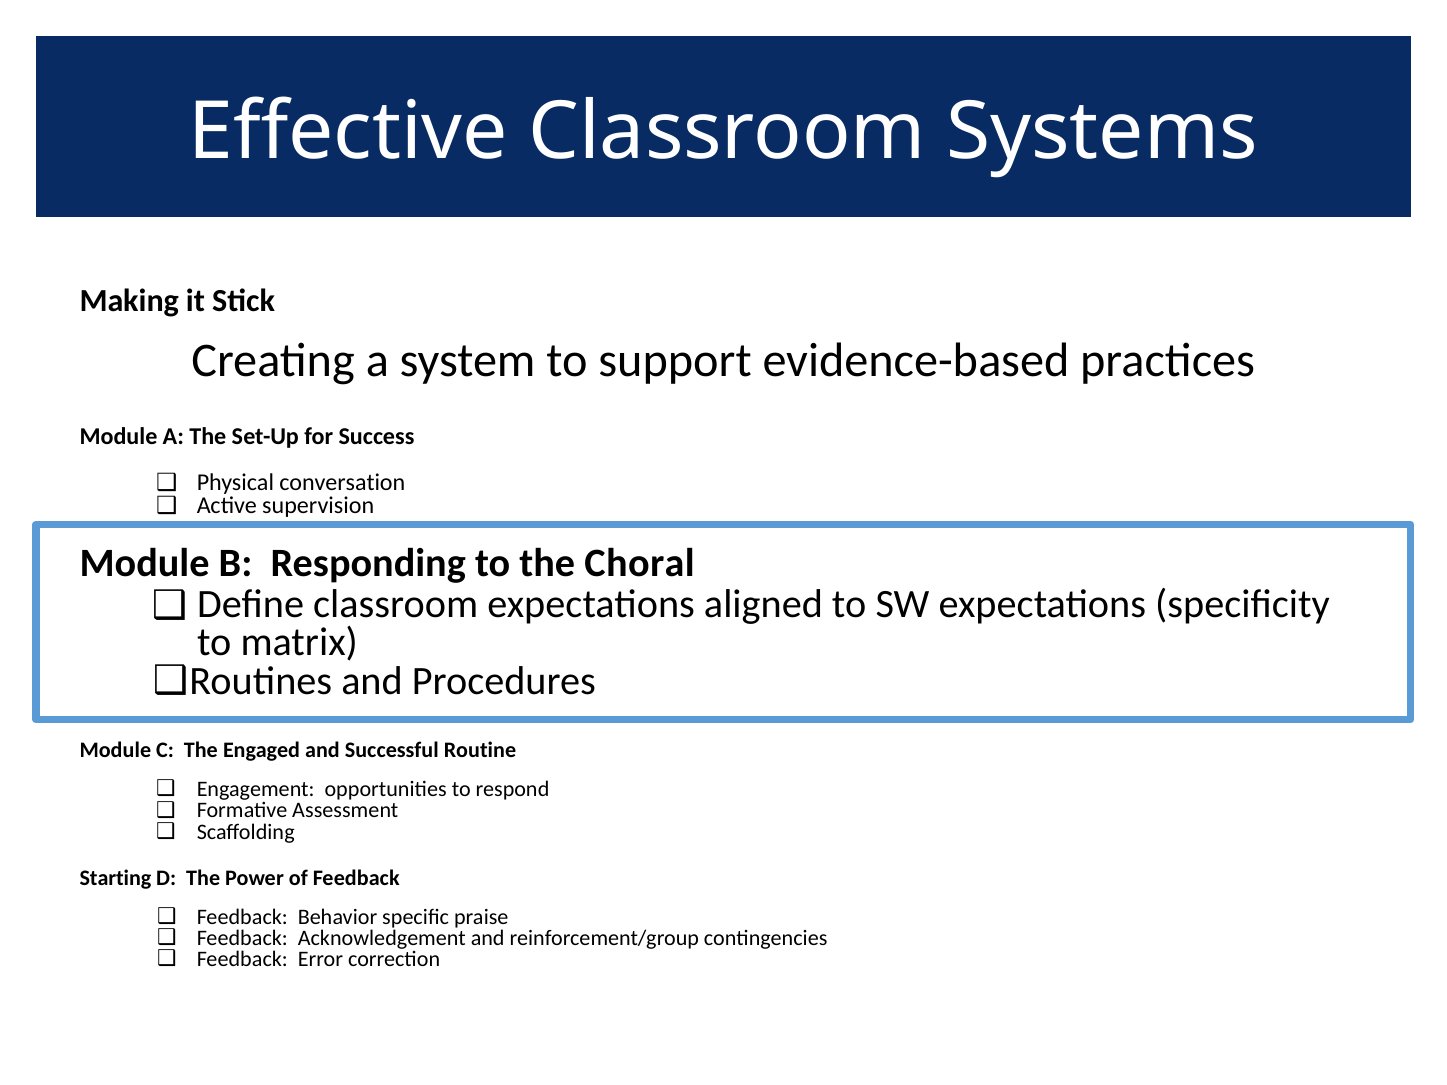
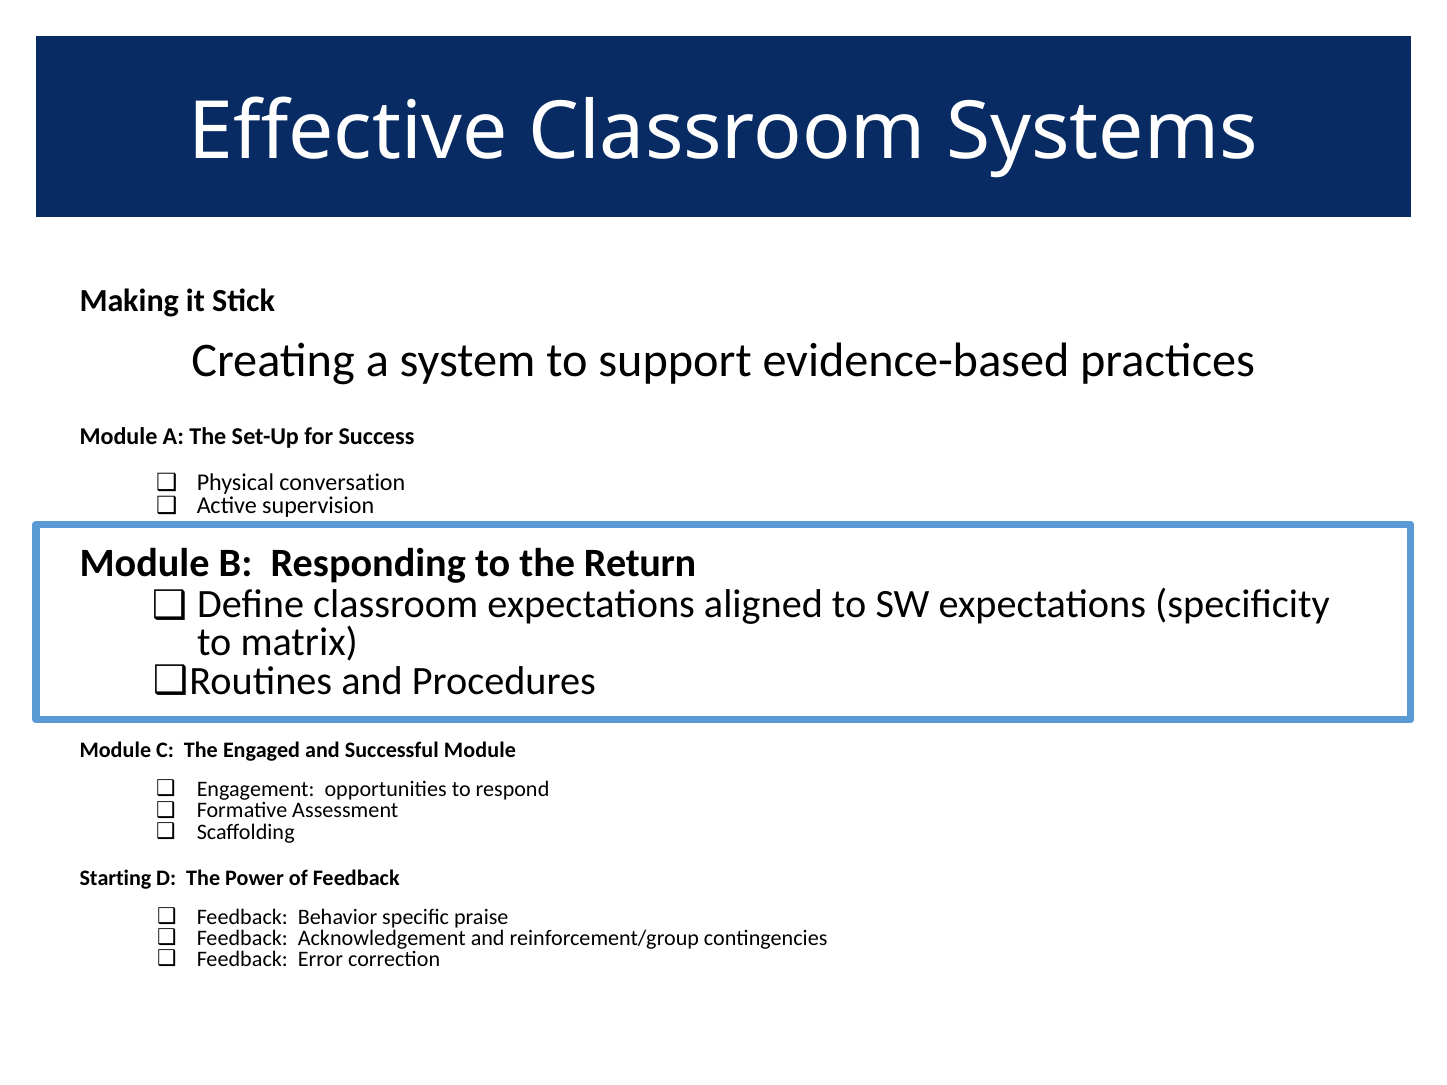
Choral: Choral -> Return
Successful Routine: Routine -> Module
